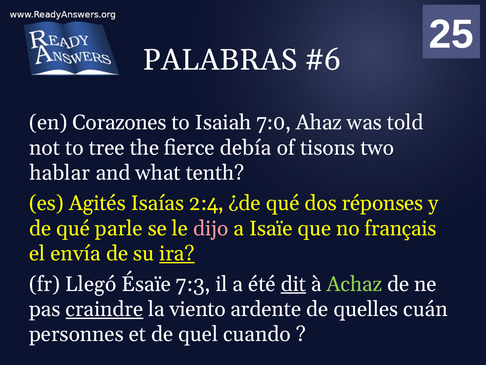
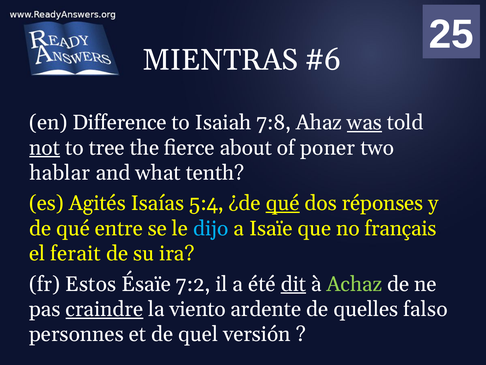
PALABRAS: PALABRAS -> MIENTRAS
Corazones: Corazones -> Difference
7:0: 7:0 -> 7:8
was underline: none -> present
not underline: none -> present
debía: debía -> about
tisons: tisons -> poner
2:4: 2:4 -> 5:4
qué at (283, 203) underline: none -> present
parle: parle -> entre
dijo colour: pink -> light blue
envía: envía -> ferait
ira underline: present -> none
Llegó: Llegó -> Estos
7:3: 7:3 -> 7:2
cuán: cuán -> falso
cuando: cuando -> versión
